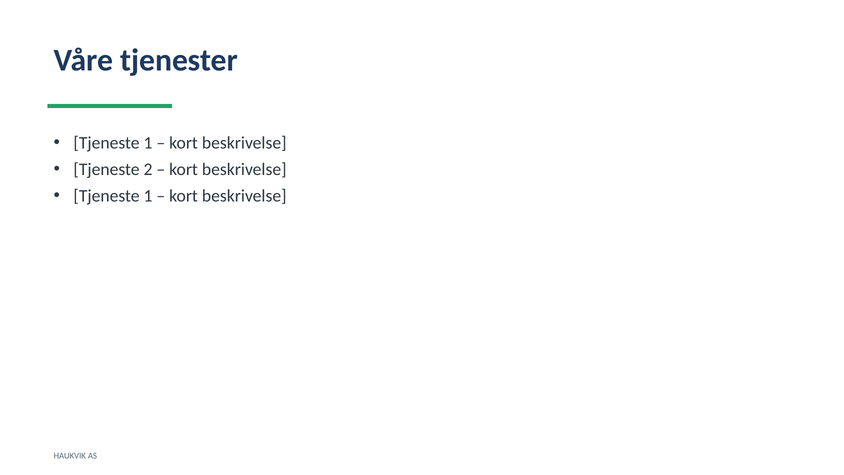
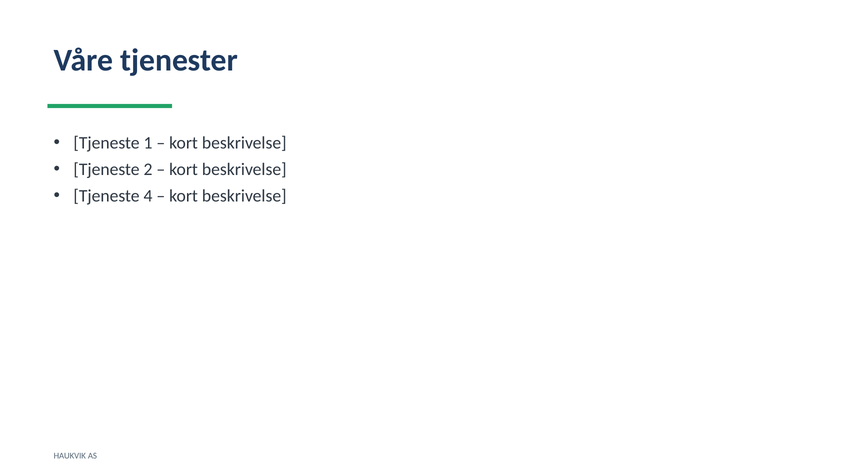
1 at (148, 196): 1 -> 4
